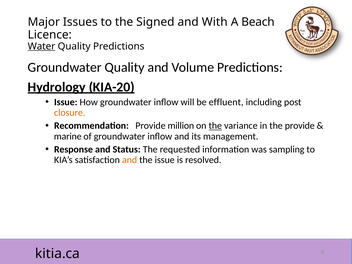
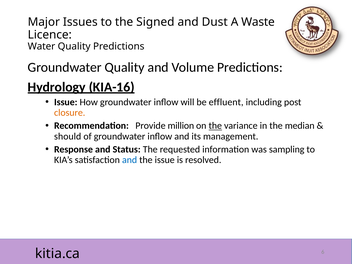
With: With -> Dust
Beach: Beach -> Waste
Water underline: present -> none
KIA-20: KIA-20 -> KIA-16
the provide: provide -> median
marine: marine -> should
and at (130, 160) colour: orange -> blue
